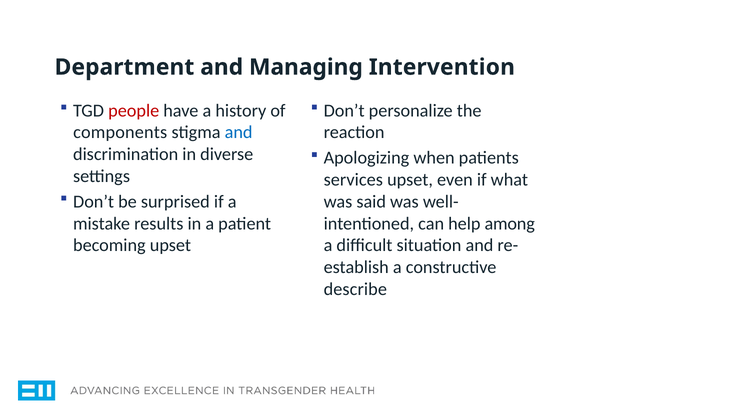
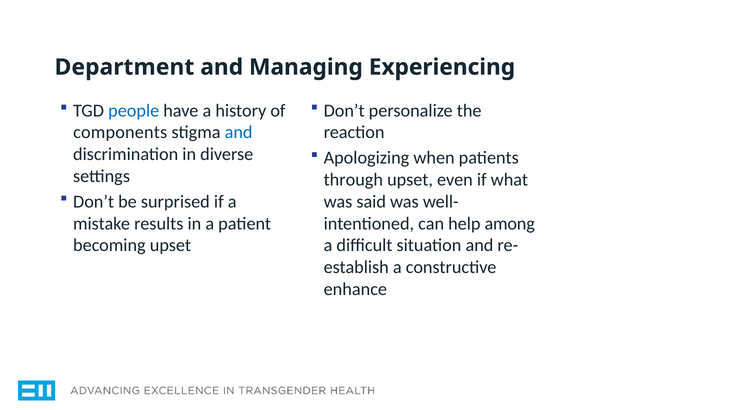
Intervention: Intervention -> Experiencing
people colour: red -> blue
services: services -> through
describe: describe -> enhance
